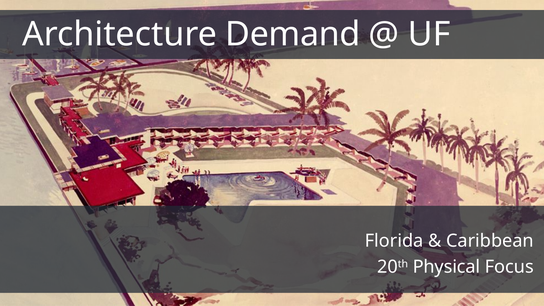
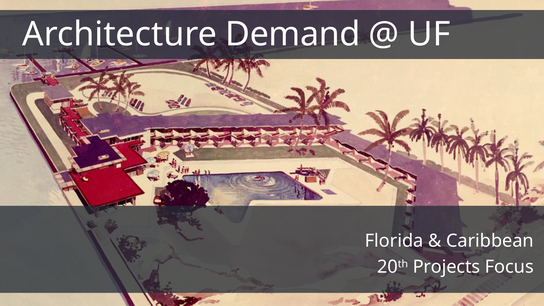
Physical: Physical -> Projects
